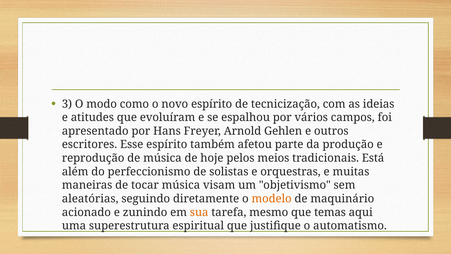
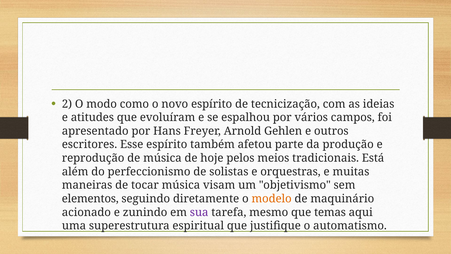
3: 3 -> 2
aleatórias: aleatórias -> elementos
sua colour: orange -> purple
